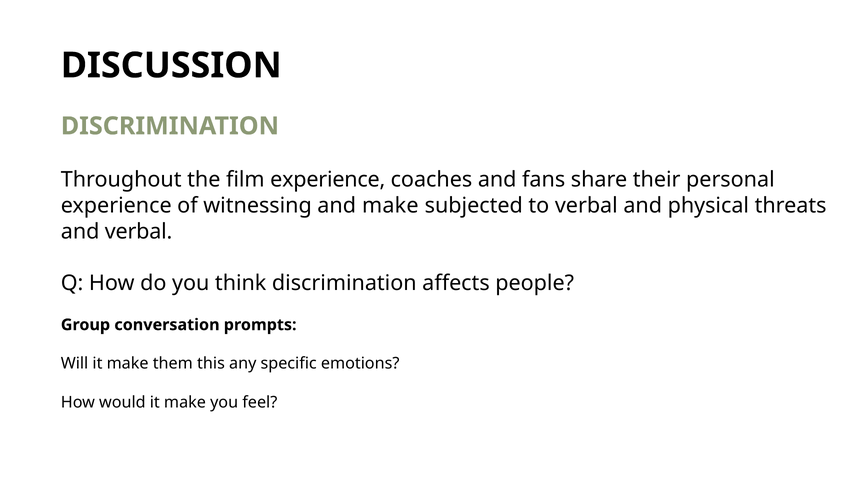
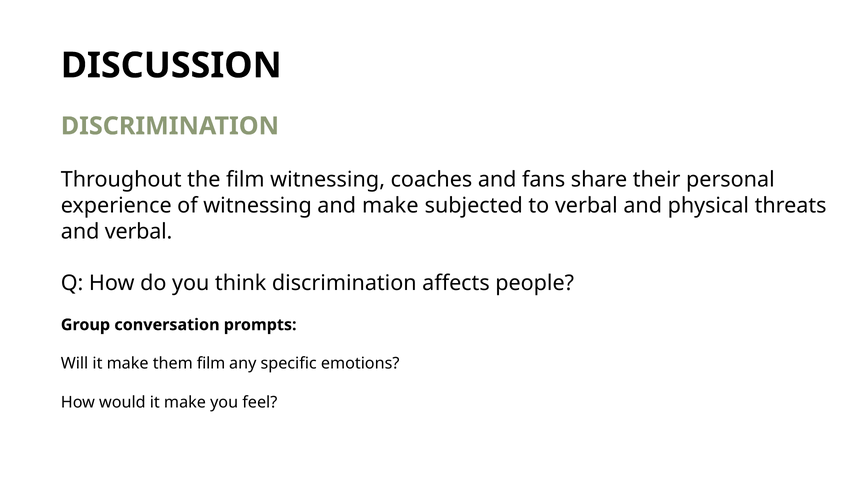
film experience: experience -> witnessing
them this: this -> film
